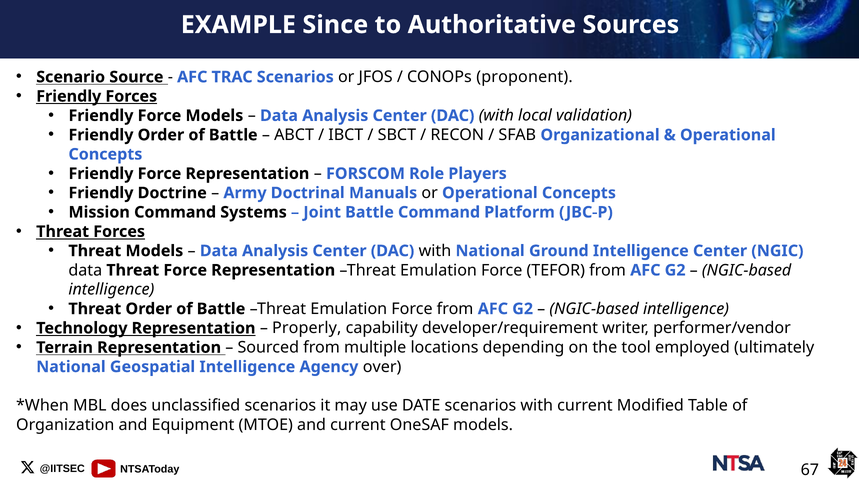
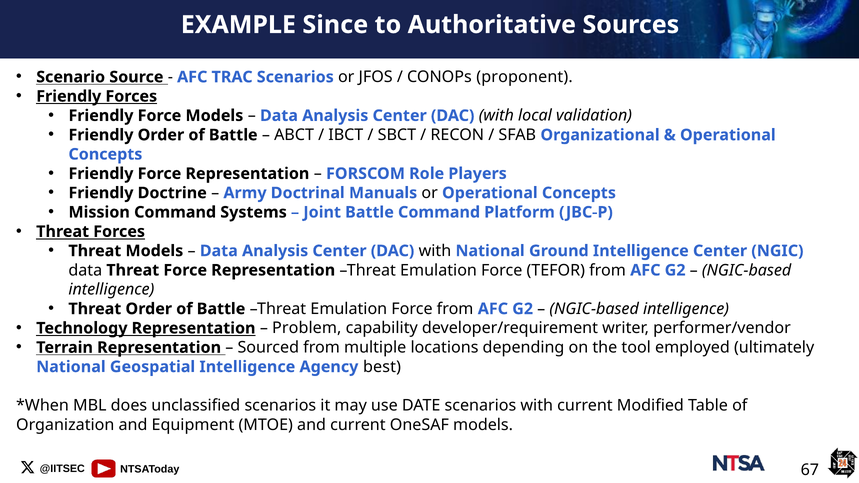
Properly: Properly -> Problem
over: over -> best
